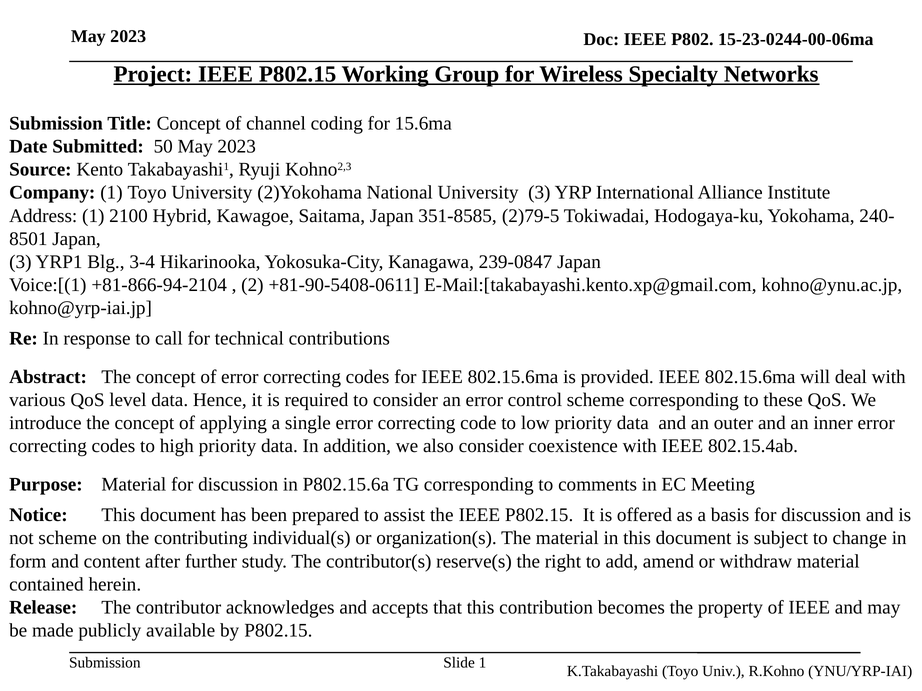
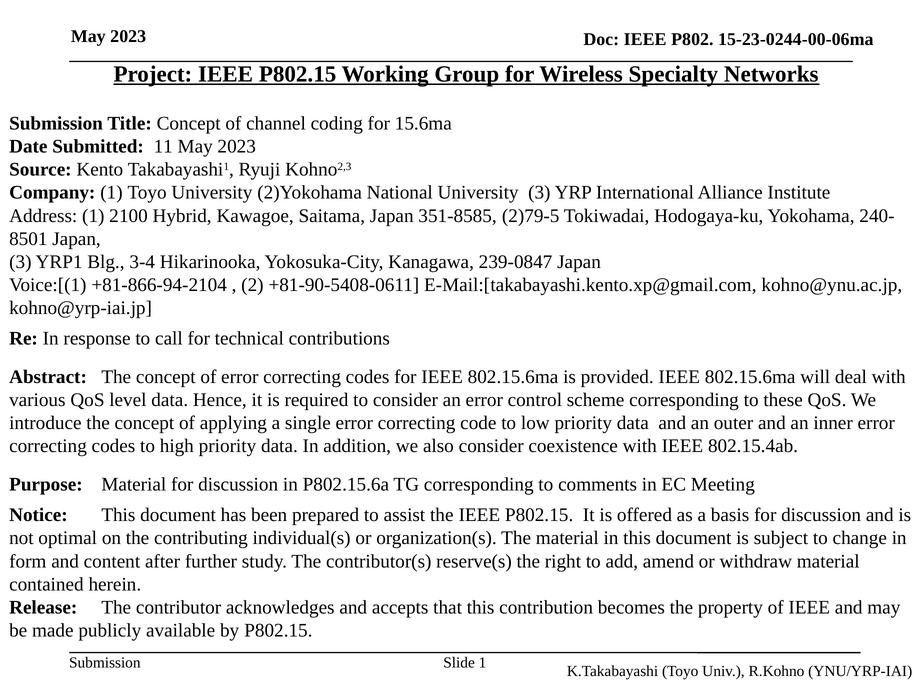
50: 50 -> 11
not scheme: scheme -> optimal
